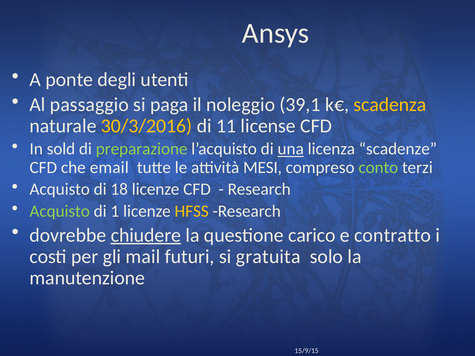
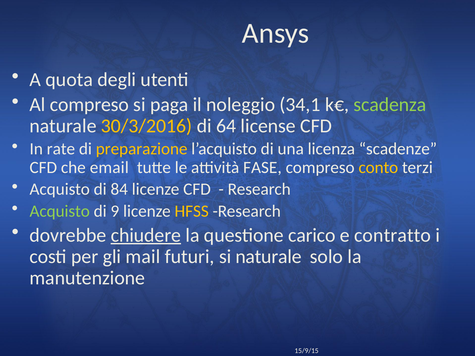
ponte: ponte -> quota
Al passaggio: passaggio -> compreso
39,1: 39,1 -> 34,1
scadenza colour: yellow -> light green
11: 11 -> 64
sold: sold -> rate
preparazione colour: light green -> yellow
una underline: present -> none
MESI: MESI -> FASE
conto colour: light green -> yellow
18: 18 -> 84
1: 1 -> 9
si gratuita: gratuita -> naturale
